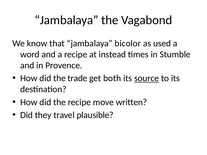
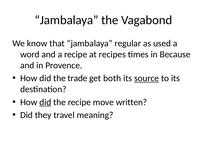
bicolor: bicolor -> regular
instead: instead -> recipes
Stumble: Stumble -> Because
did at (45, 102) underline: none -> present
plausible: plausible -> meaning
